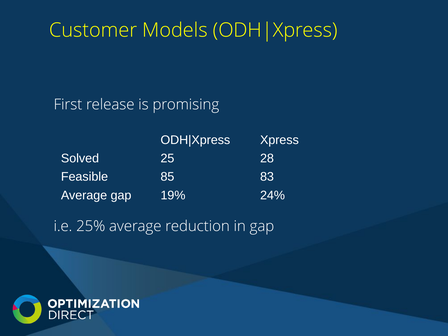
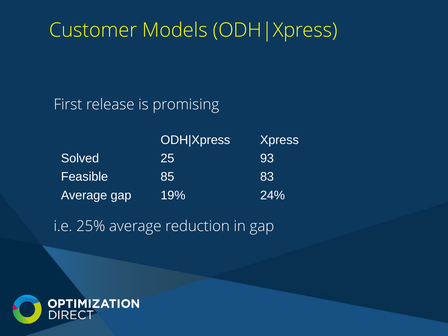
28: 28 -> 93
